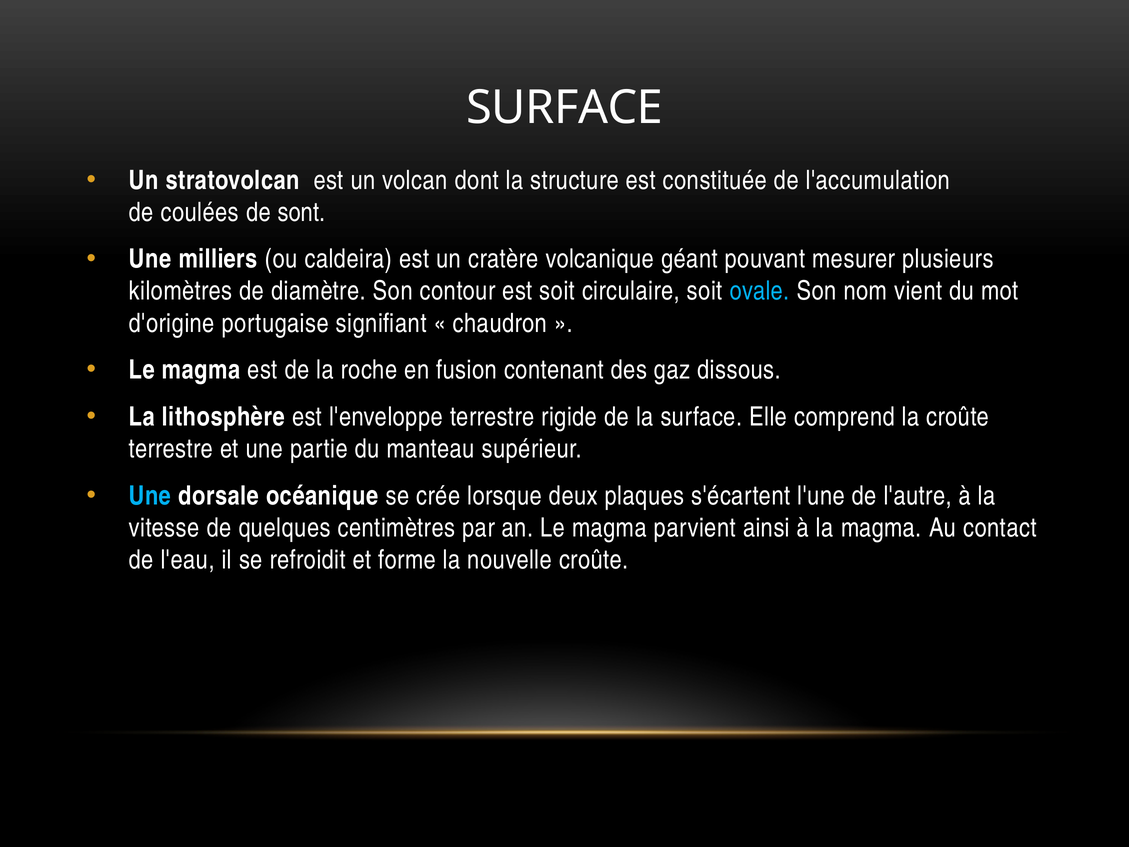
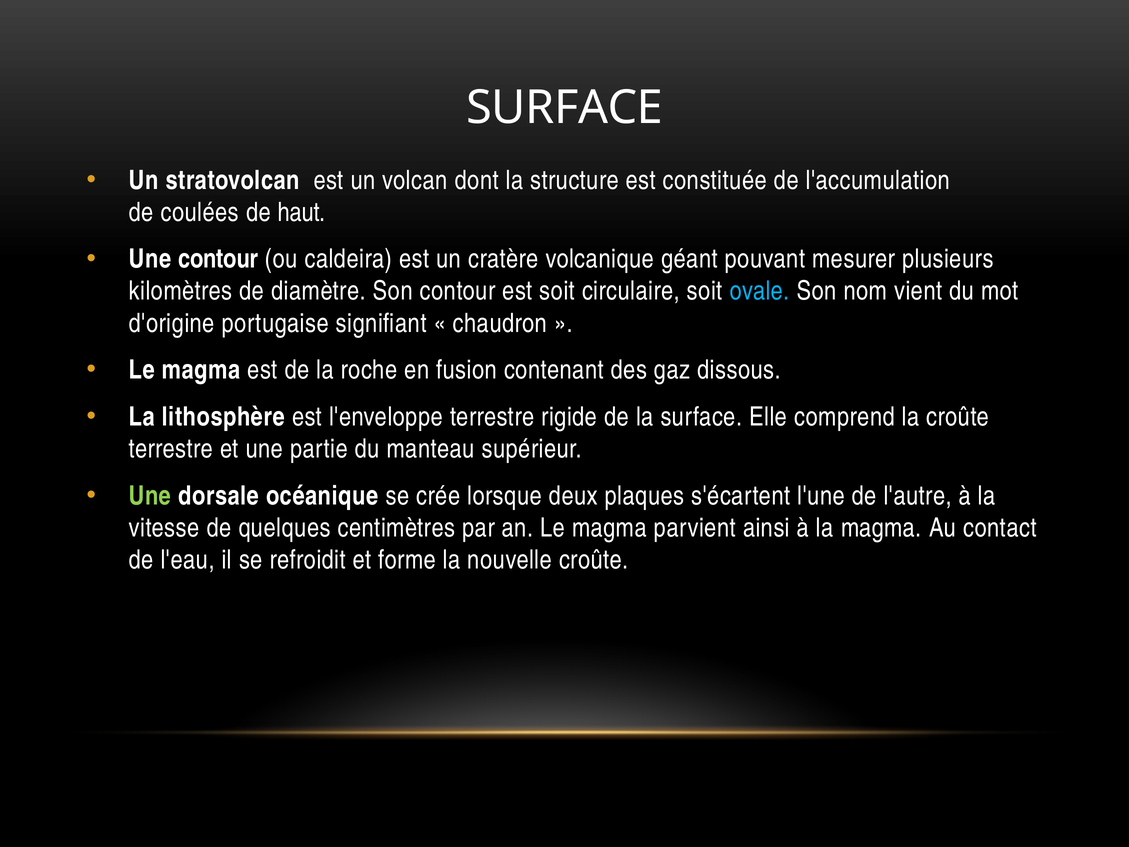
sont: sont -> haut
Une milliers: milliers -> contour
Une at (150, 496) colour: light blue -> light green
